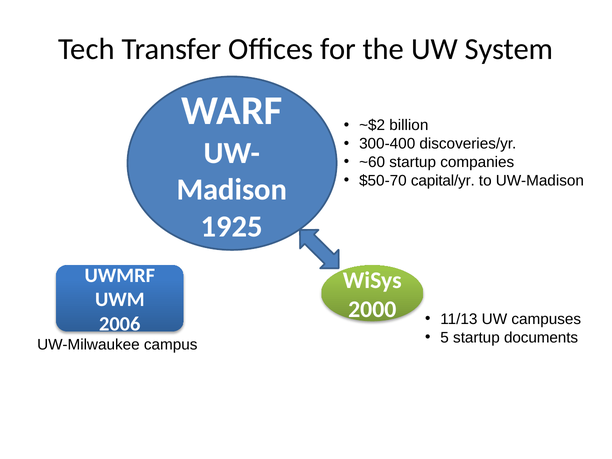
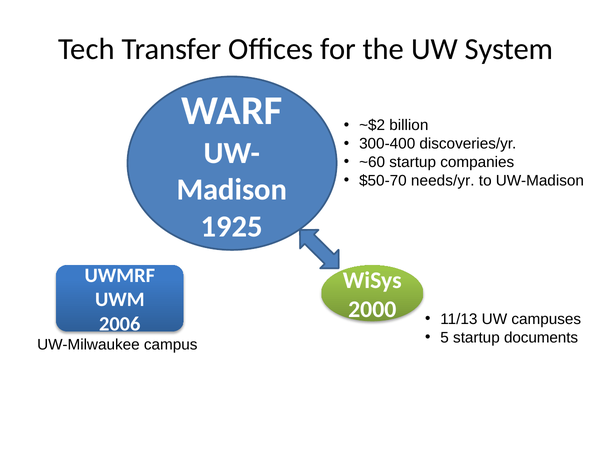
capital/yr: capital/yr -> needs/yr
